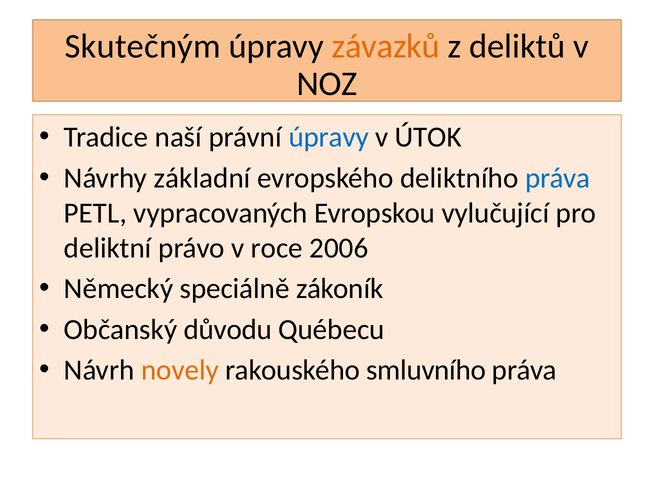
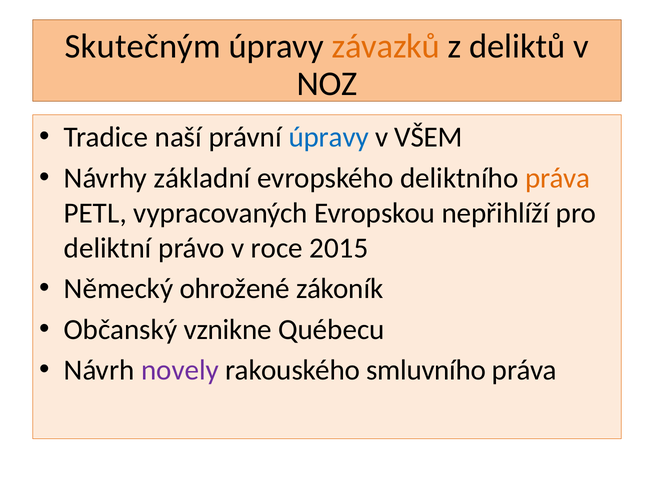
ÚTOK: ÚTOK -> VŠEM
práva at (558, 178) colour: blue -> orange
vylučující: vylučující -> nepřihlíží
2006: 2006 -> 2015
speciálně: speciálně -> ohrožené
důvodu: důvodu -> vznikne
novely colour: orange -> purple
